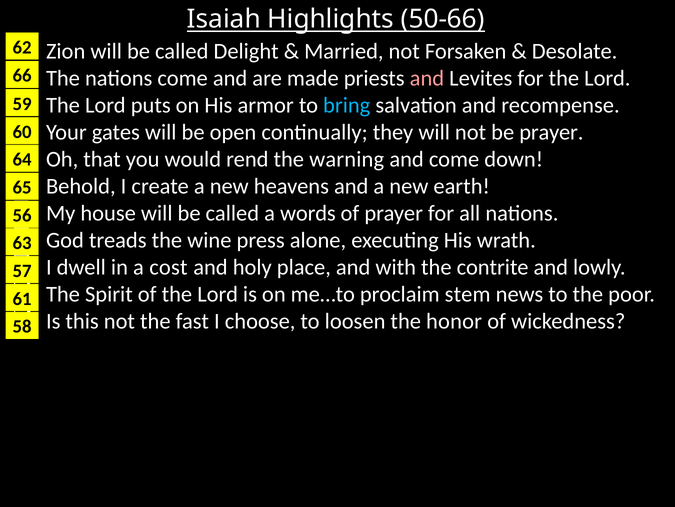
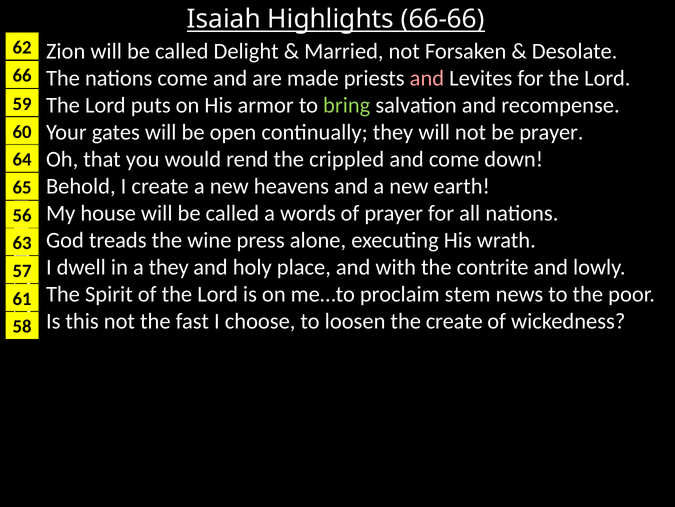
50-66: 50-66 -> 66-66
bring colour: light blue -> light green
warning: warning -> crippled
a cost: cost -> they
the honor: honor -> create
